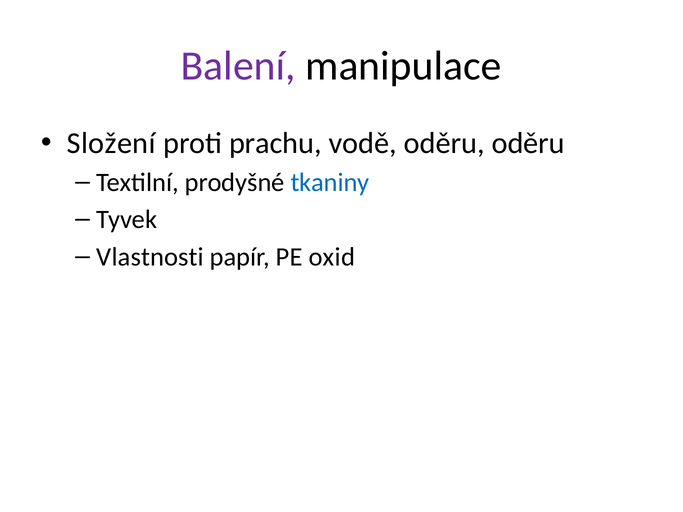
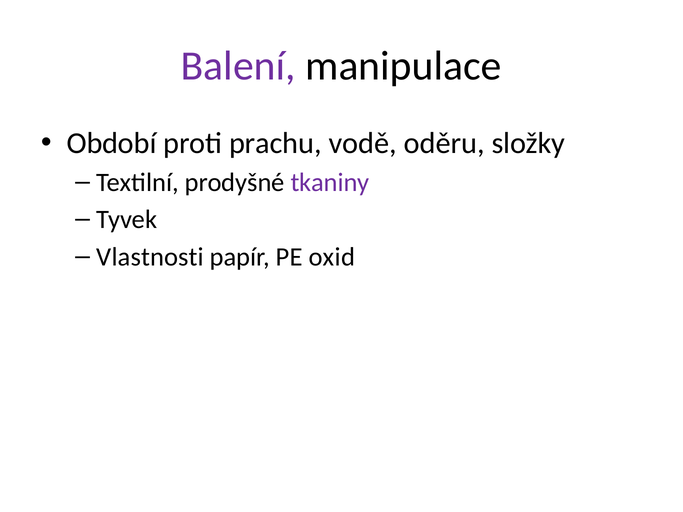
Složení: Složení -> Období
oděru oděru: oděru -> složky
tkaniny colour: blue -> purple
